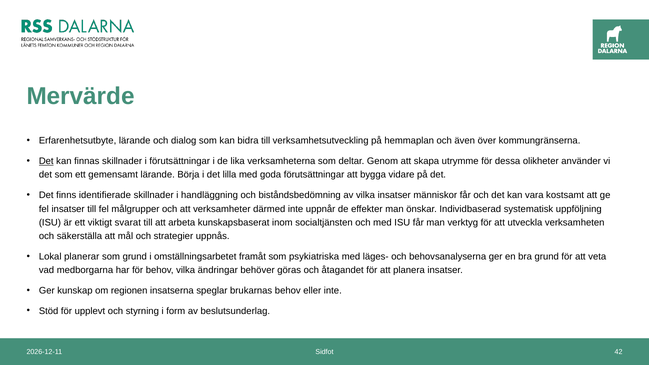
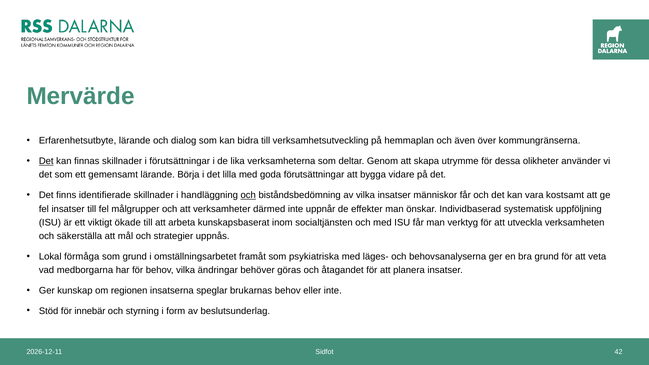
och at (248, 195) underline: none -> present
svarat: svarat -> ökade
planerar: planerar -> förmåga
upplevt: upplevt -> innebär
